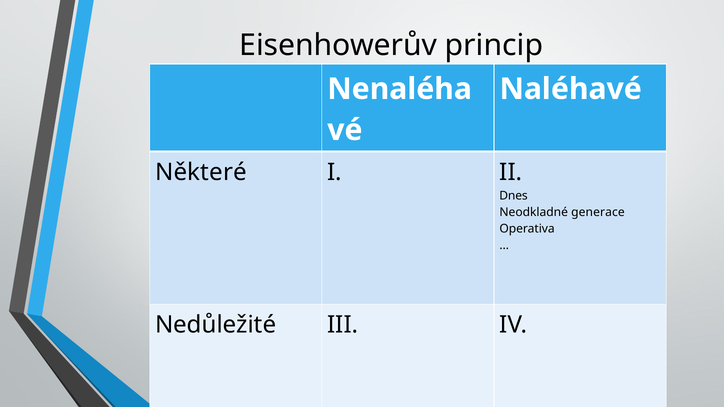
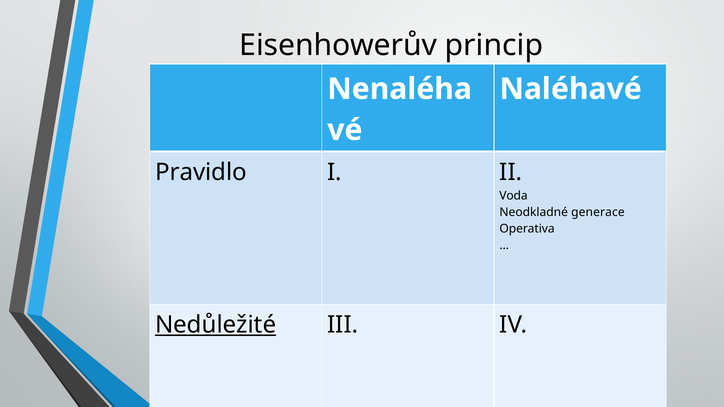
Některé: Některé -> Pravidlo
Dnes: Dnes -> Voda
Nedůležité underline: none -> present
